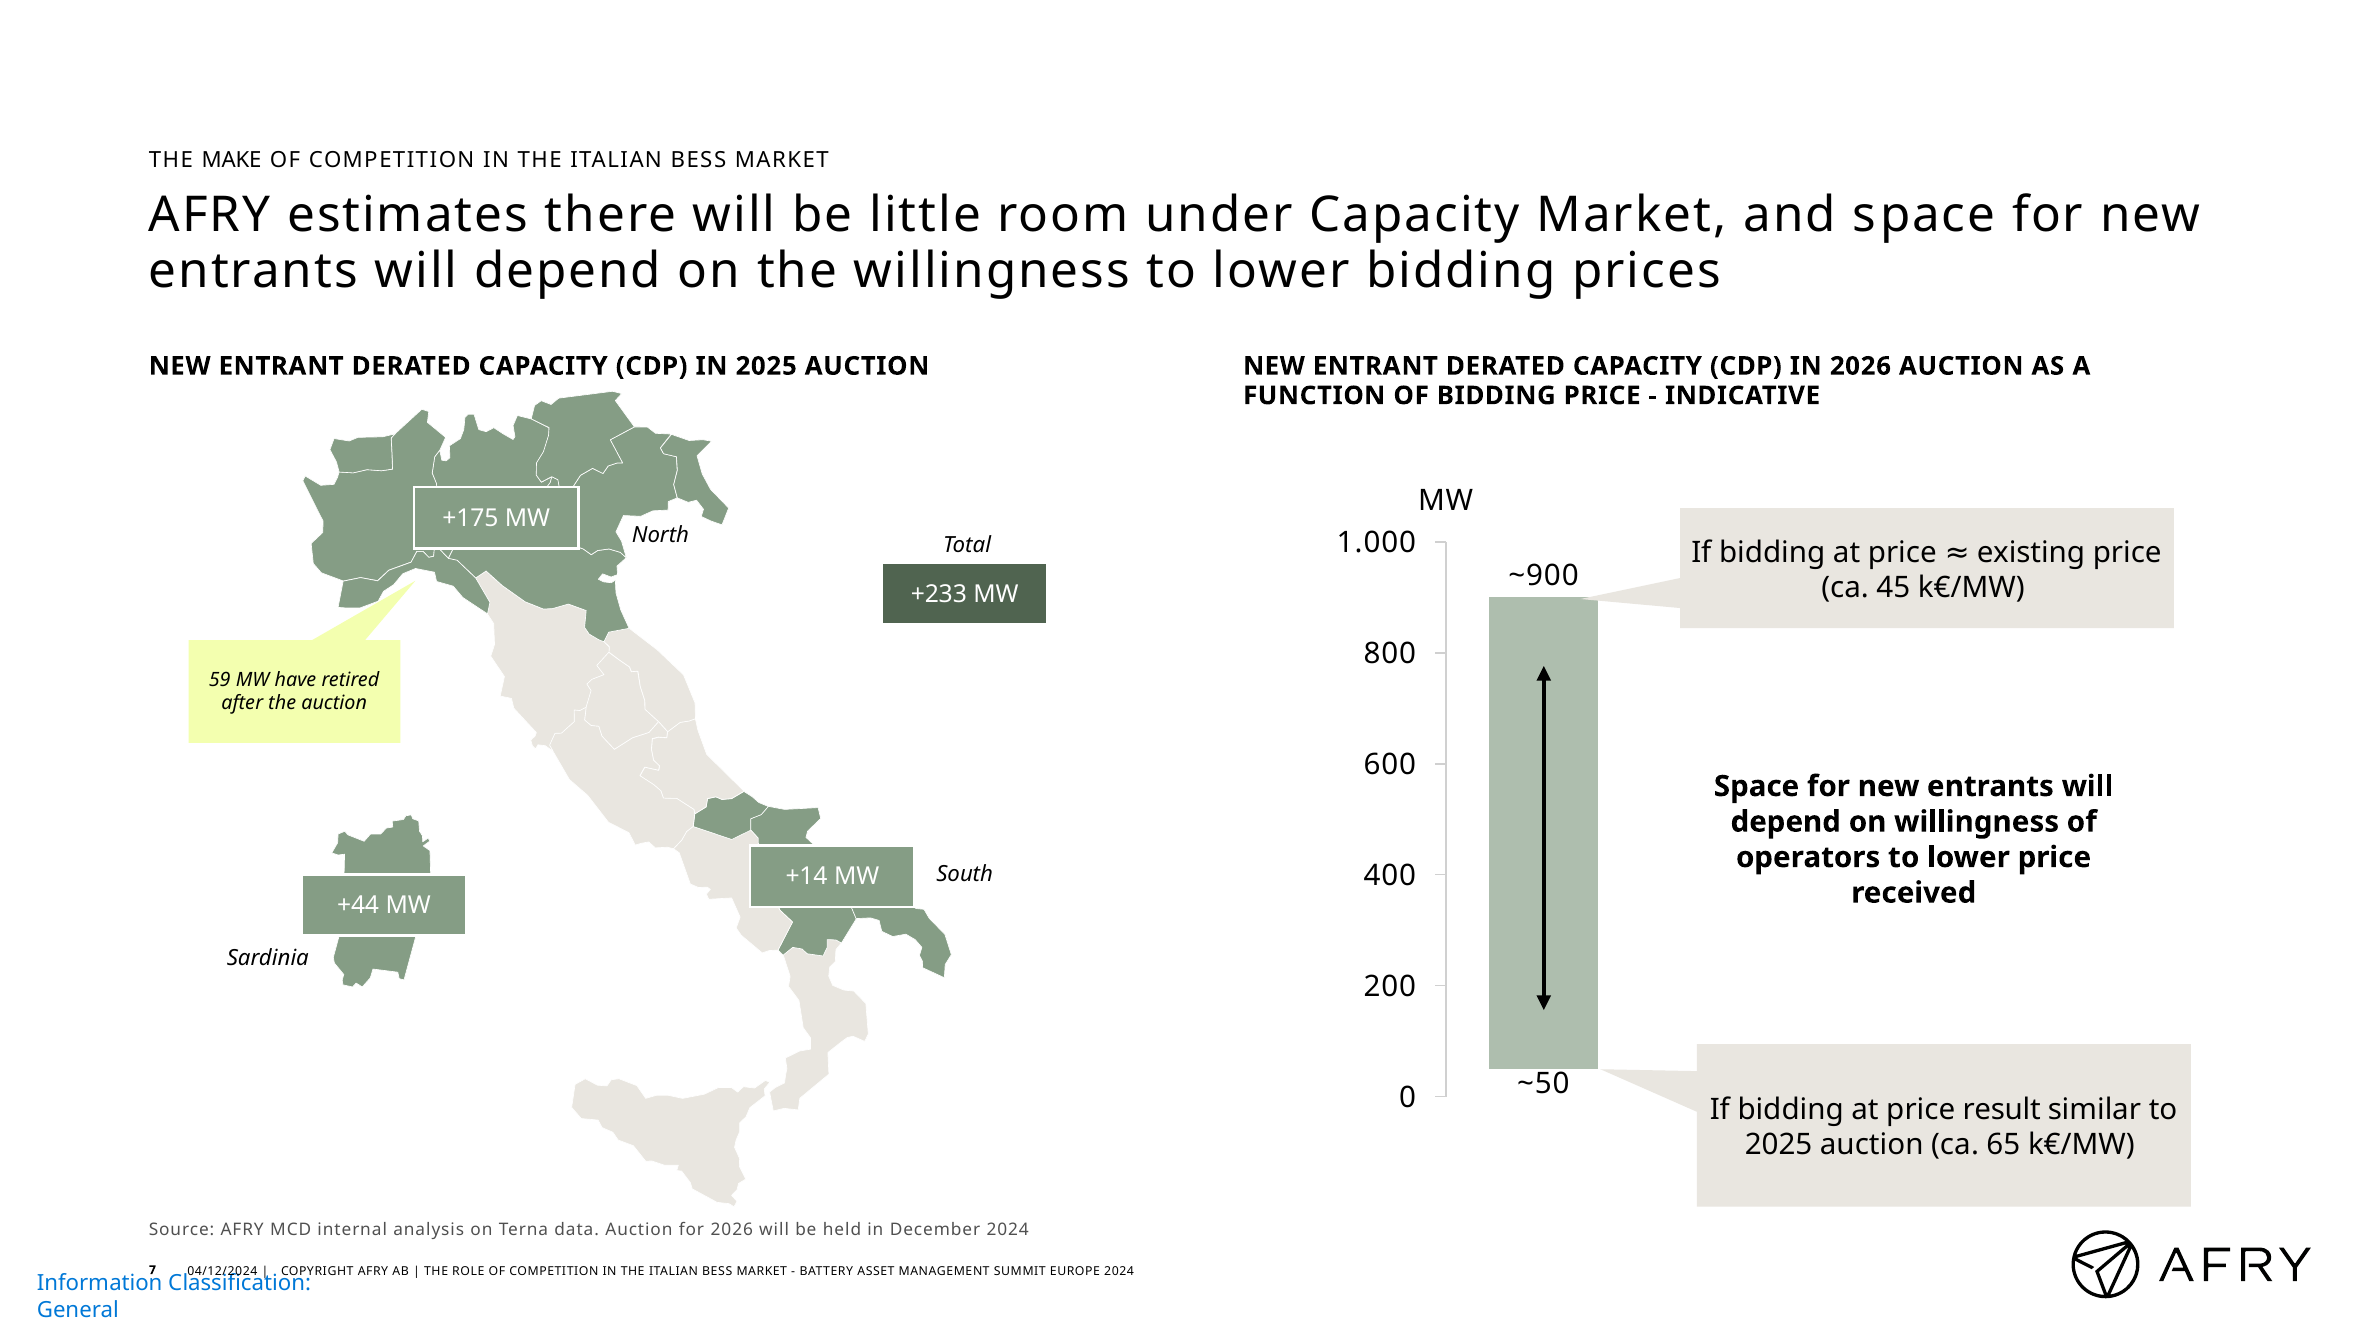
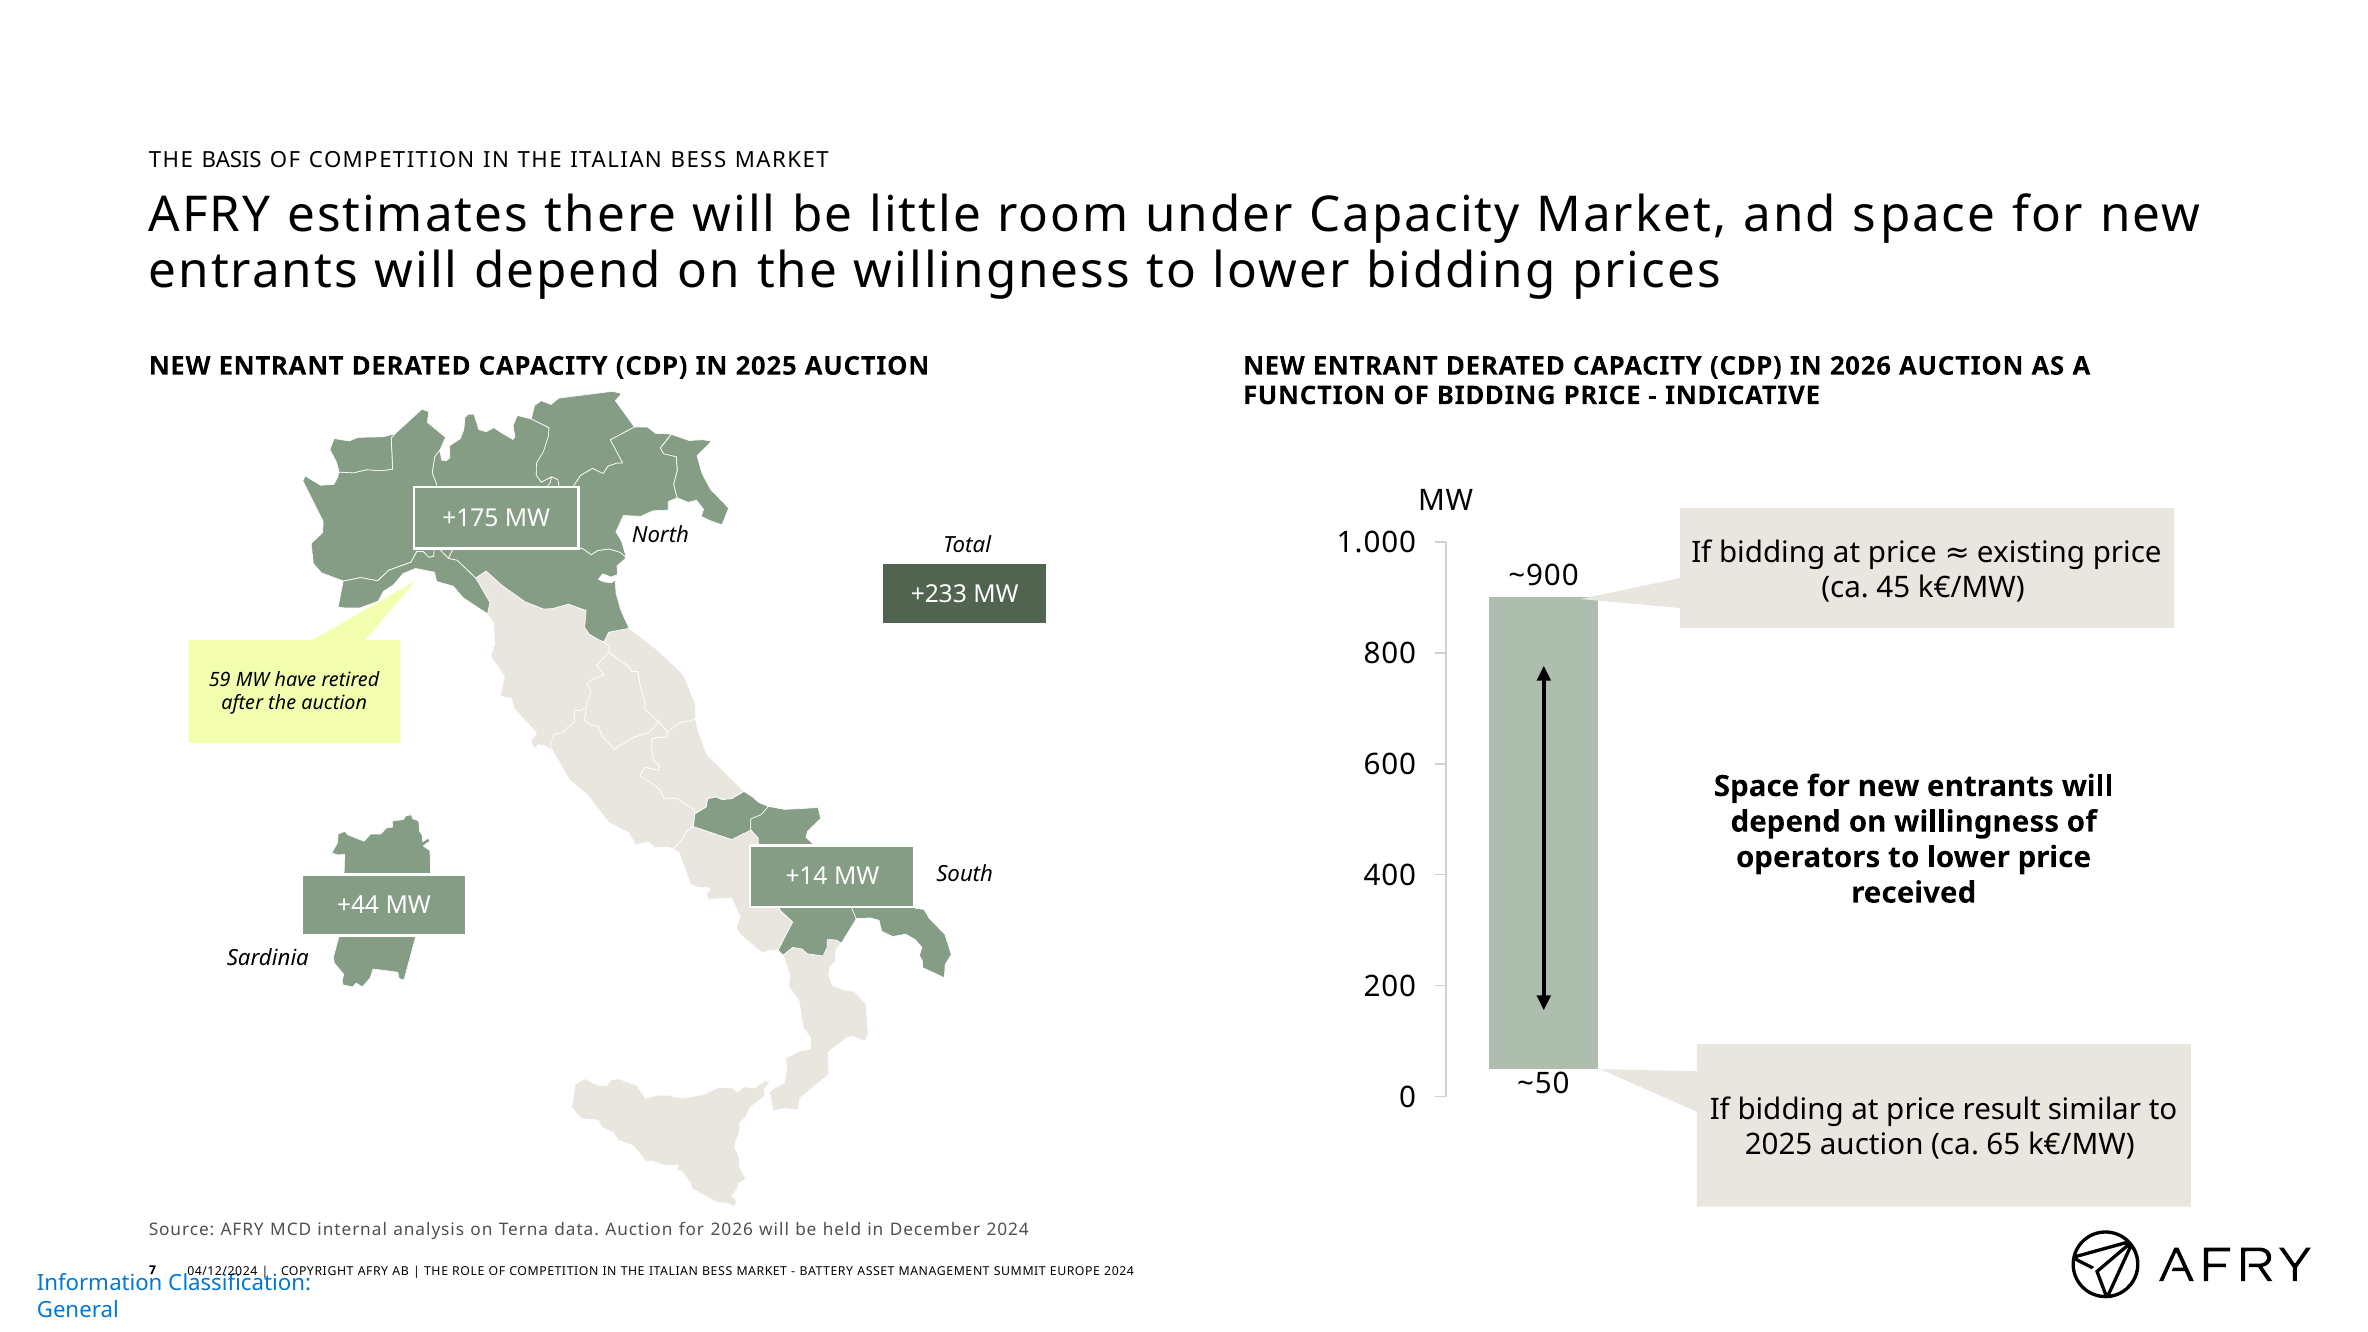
MAKE: MAKE -> BASIS
